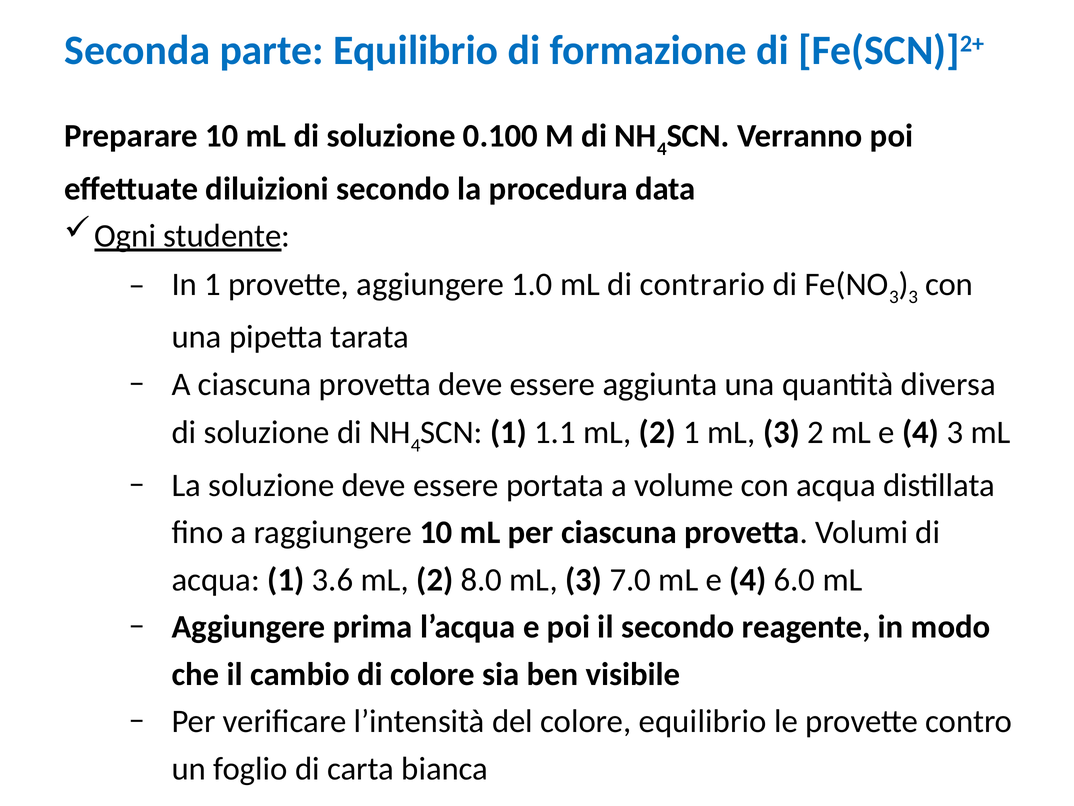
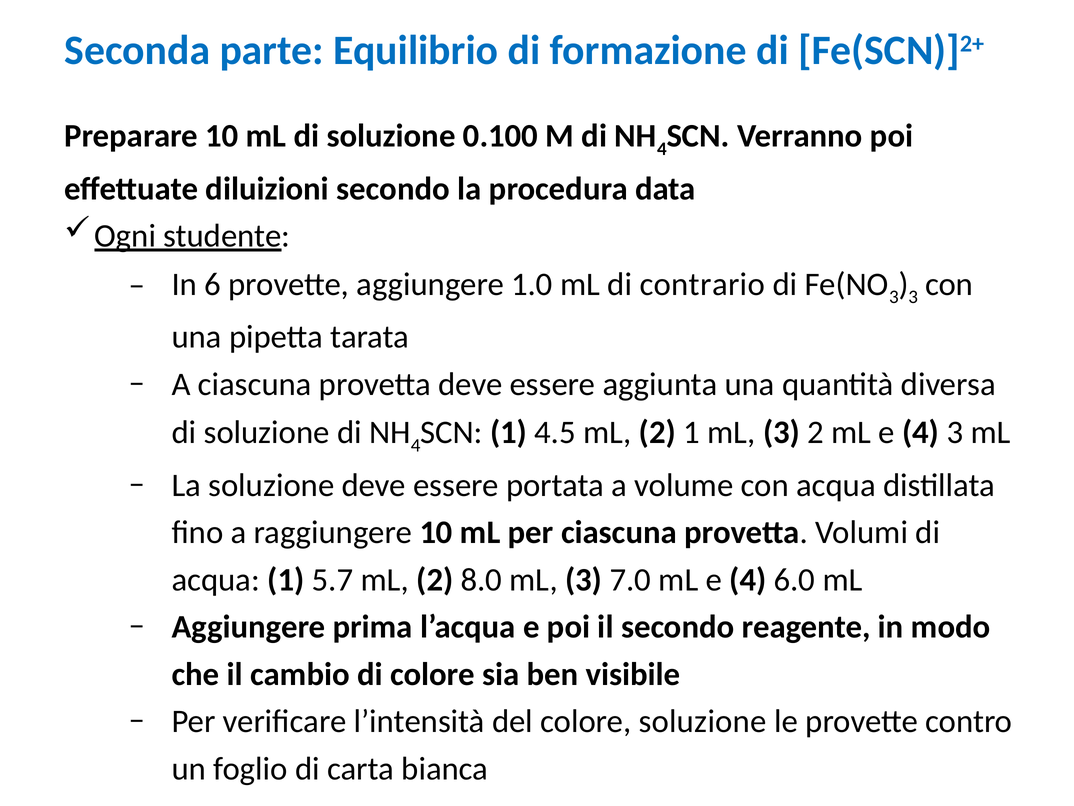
In 1: 1 -> 6
1.1: 1.1 -> 4.5
3.6: 3.6 -> 5.7
colore equilibrio: equilibrio -> soluzione
